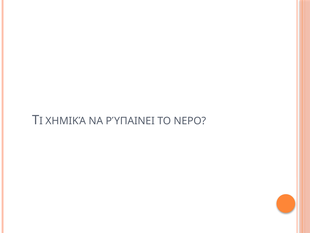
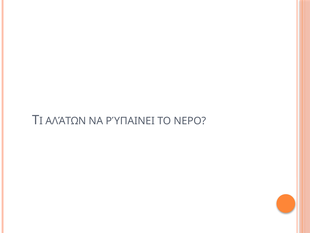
ΧΗΜΙΚΆ: ΧΗΜΙΚΆ -> ΑΛΆΤΩΝ
